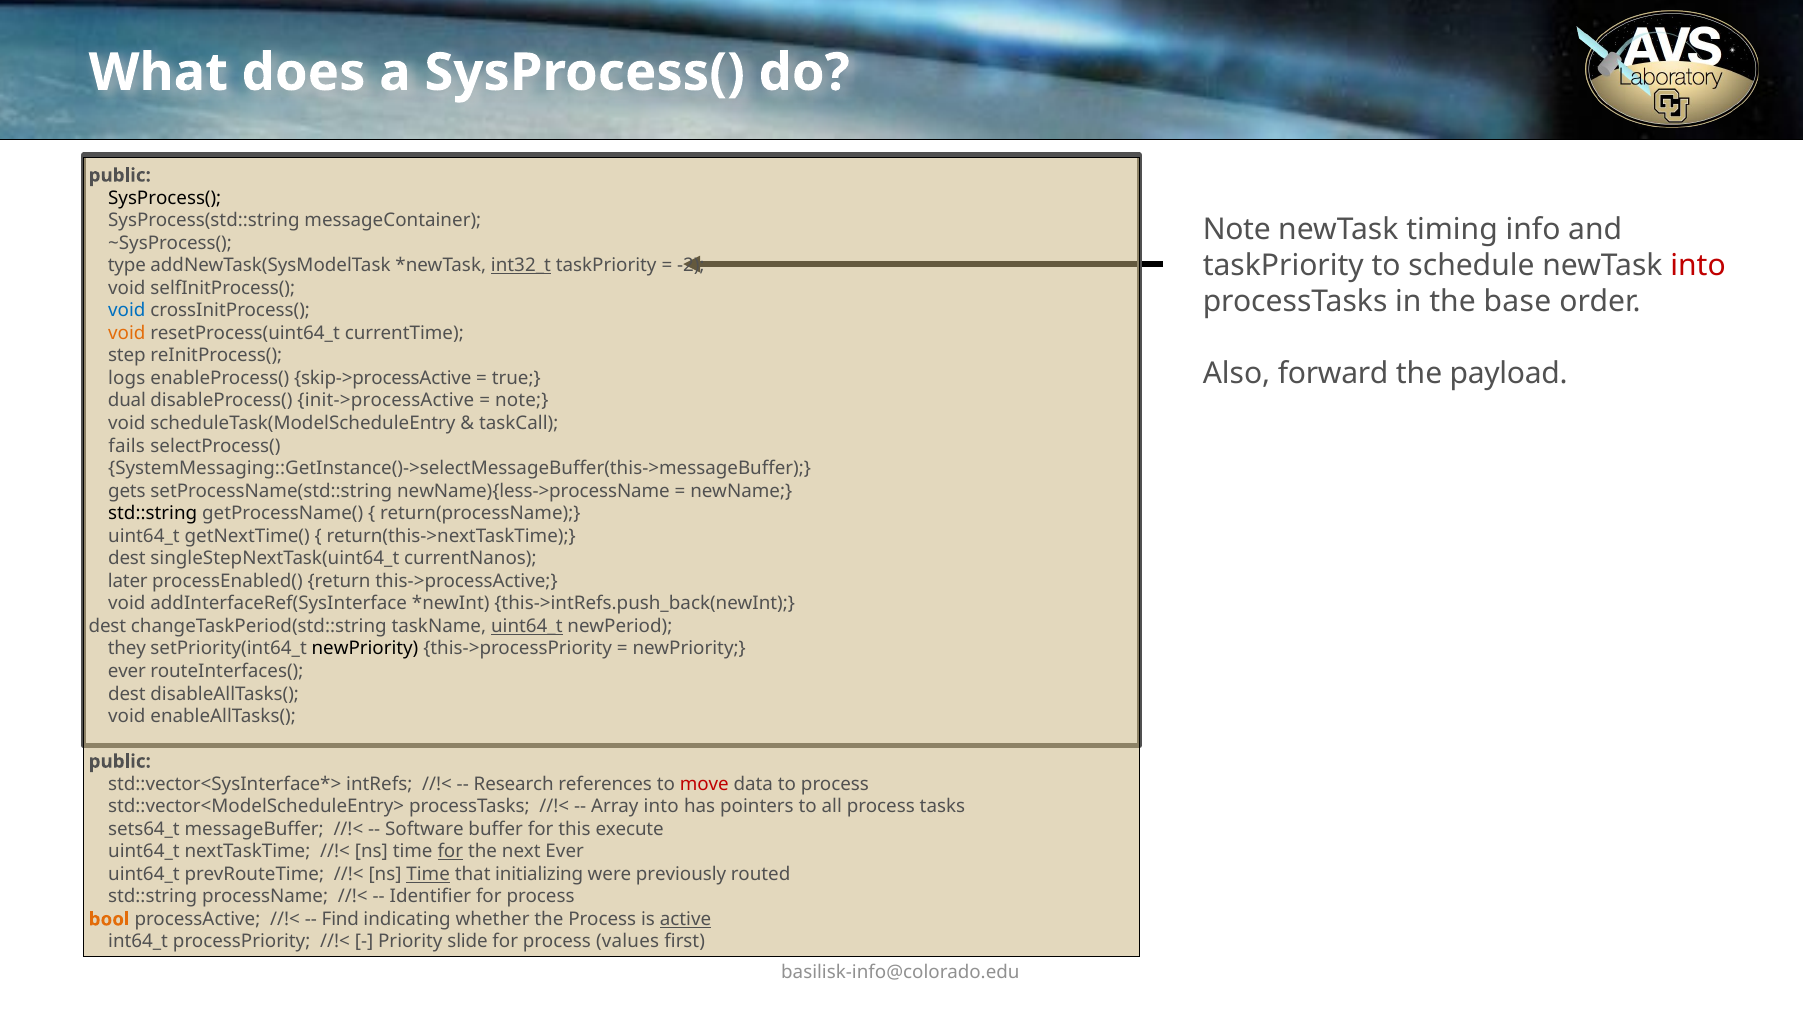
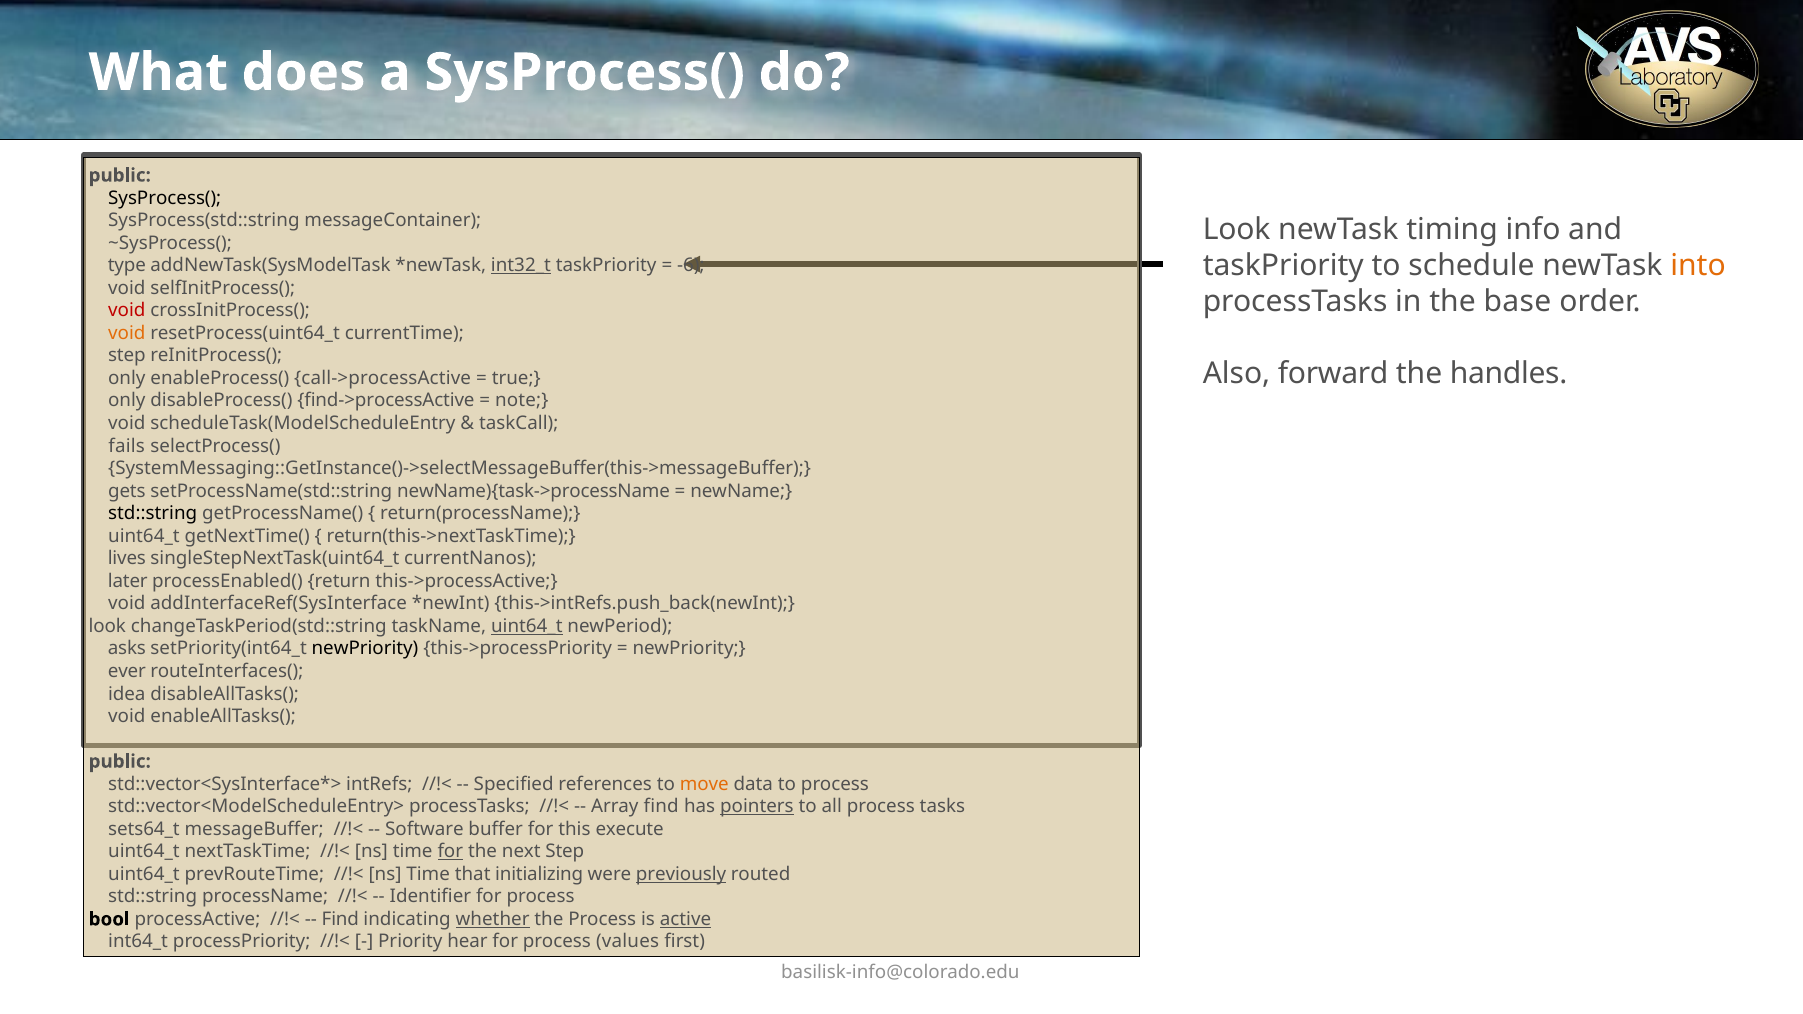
Note at (1237, 229): Note -> Look
into at (1698, 265) colour: red -> orange
-2: -2 -> -6
void at (127, 311) colour: blue -> red
payload: payload -> handles
logs at (127, 378): logs -> only
skip->processActive: skip->processActive -> call->processActive
dual at (127, 401): dual -> only
init->processActive: init->processActive -> find->processActive
newName){less->processName: newName){less->processName -> newName){task->processName
dest at (127, 559): dest -> lives
dest at (107, 626): dest -> look
they: they -> asks
dest at (127, 694): dest -> idea
Research: Research -> Specified
move colour: red -> orange
Array into: into -> find
pointers underline: none -> present
next Ever: Ever -> Step
Time at (428, 874) underline: present -> none
previously underline: none -> present
bool colour: orange -> black
whether underline: none -> present
slide: slide -> hear
